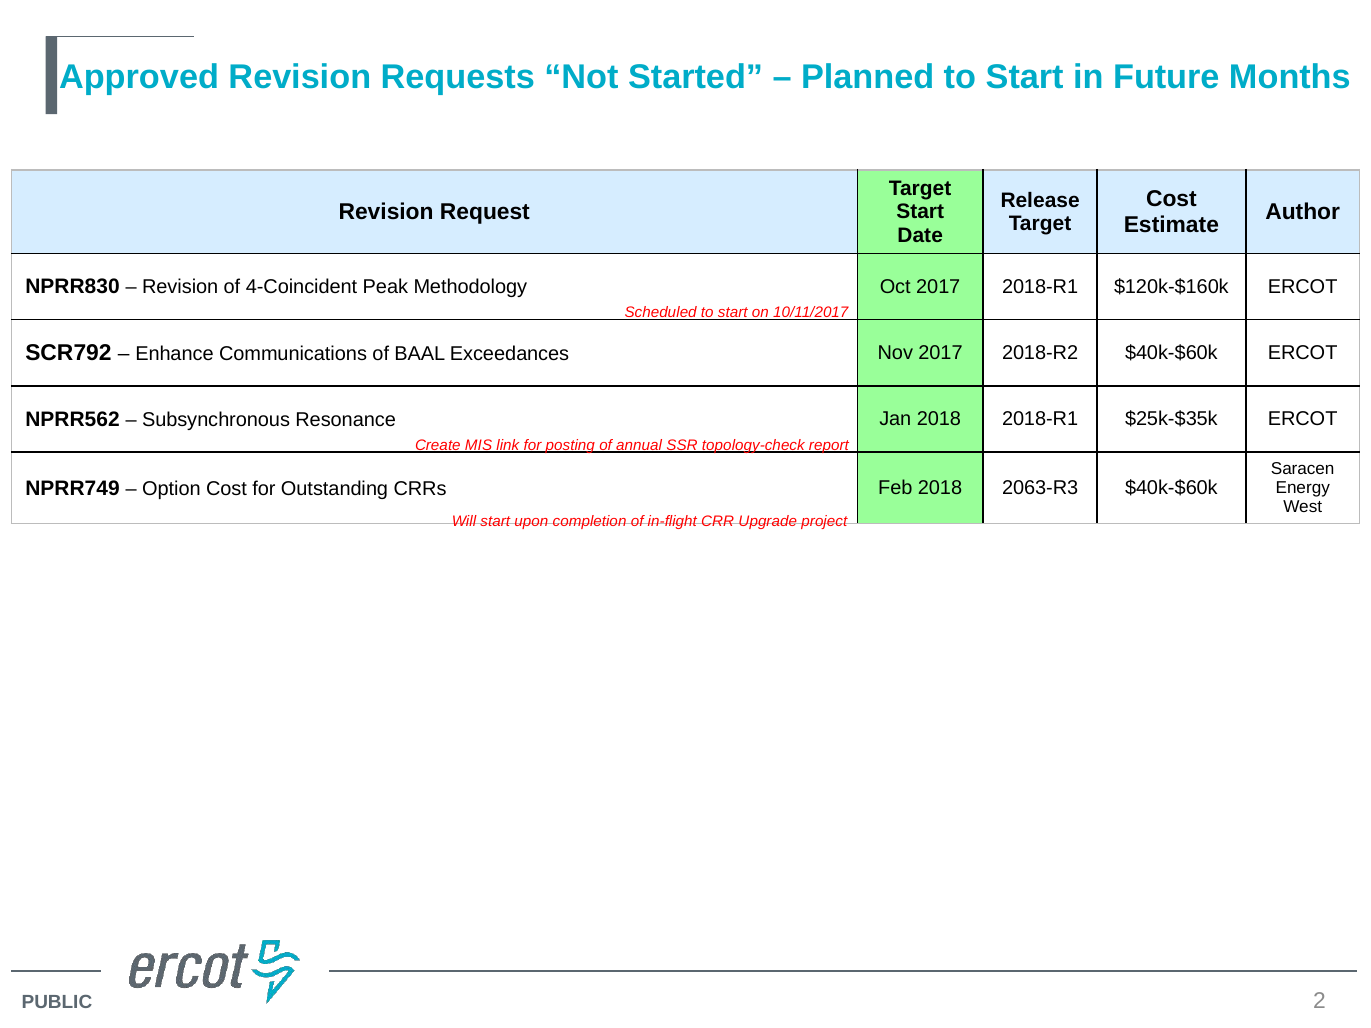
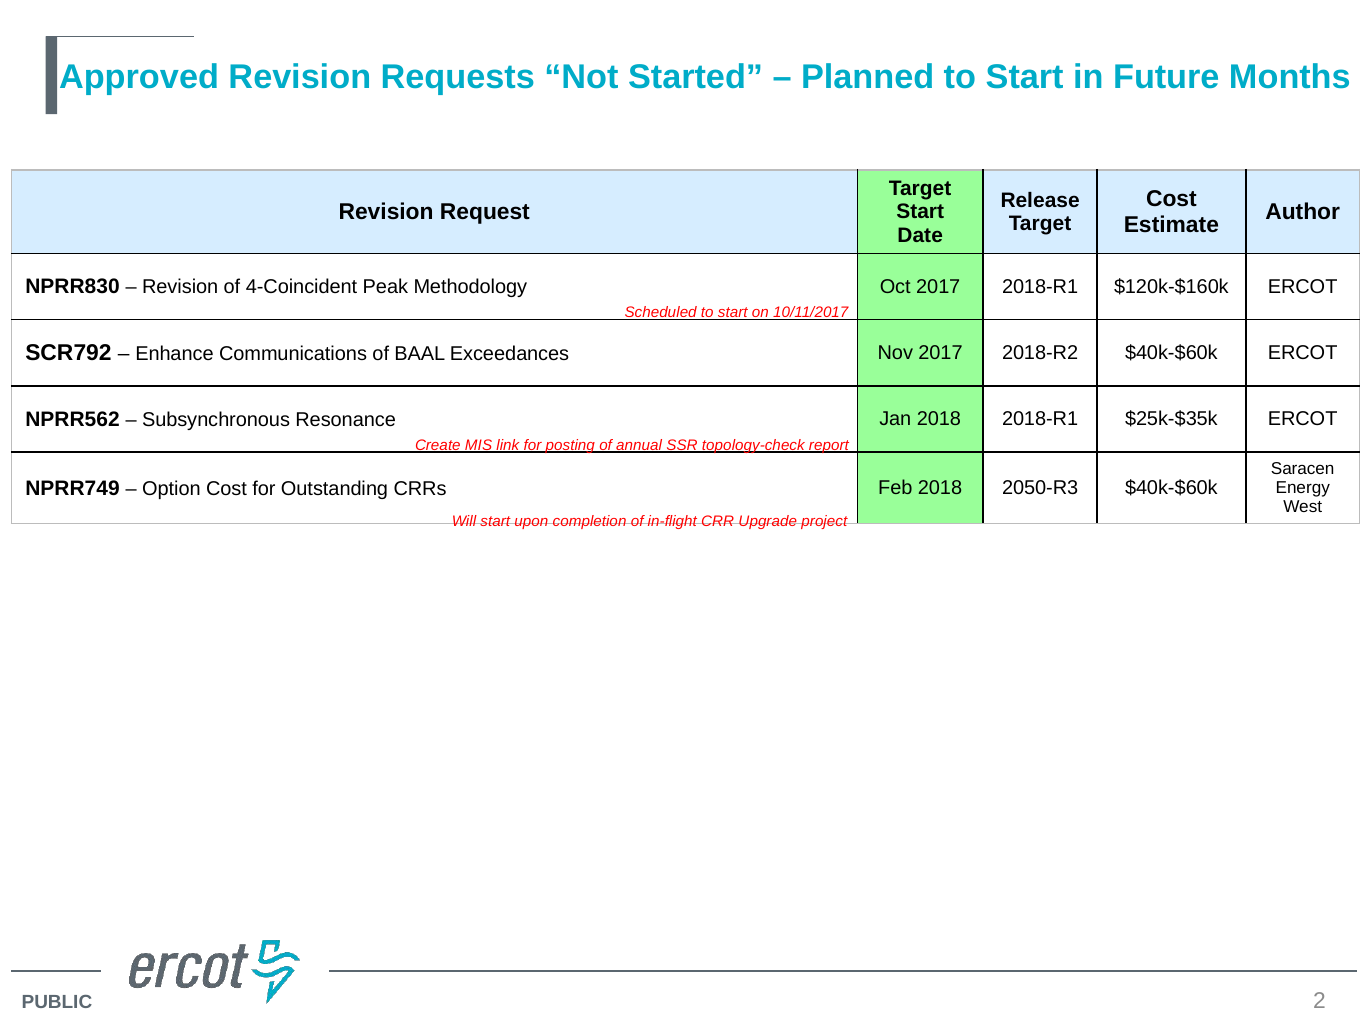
2063-R3: 2063-R3 -> 2050-R3
